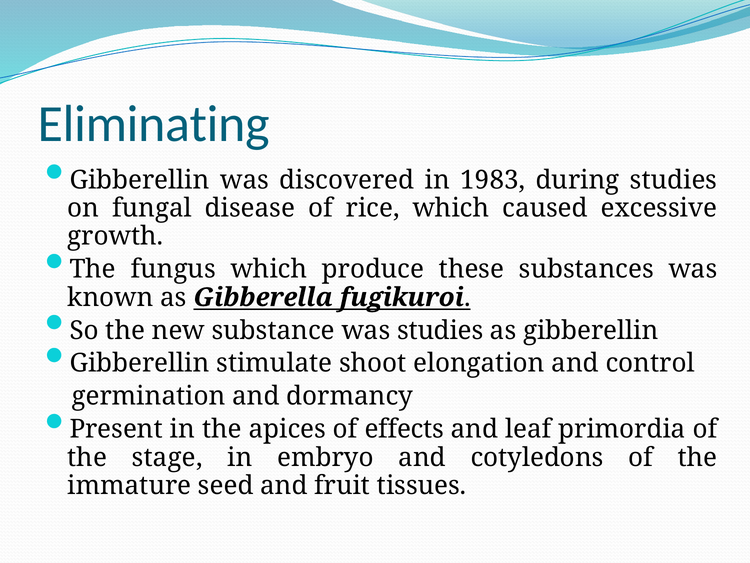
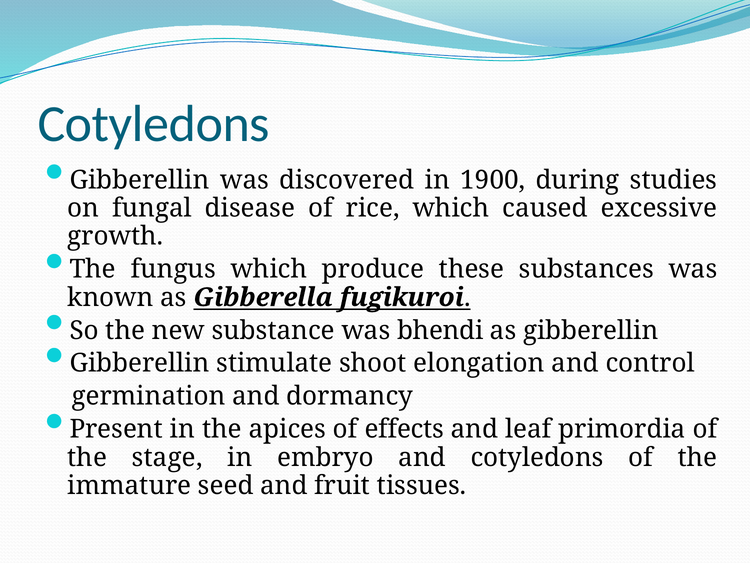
Eliminating at (154, 124): Eliminating -> Cotyledons
1983: 1983 -> 1900
was studies: studies -> bhendi
